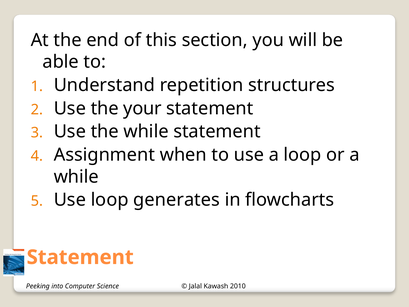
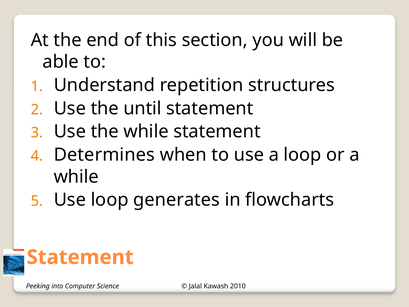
your: your -> until
Assignment: Assignment -> Determines
